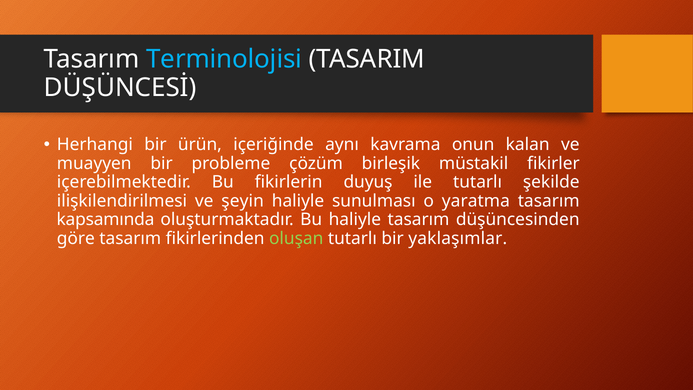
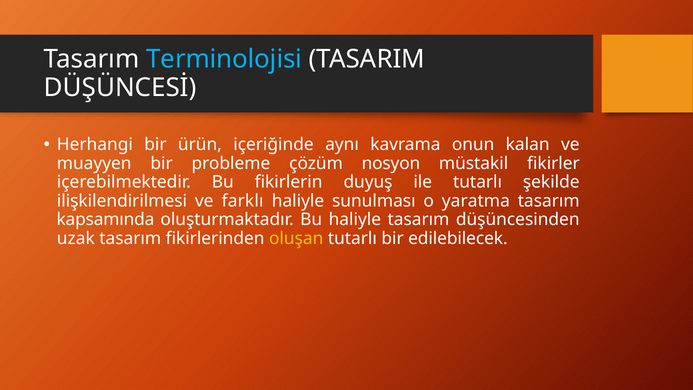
birleşik: birleşik -> nosyon
şeyin: şeyin -> farklı
göre: göre -> uzak
oluşan colour: light green -> yellow
yaklaşımlar: yaklaşımlar -> edilebilecek
